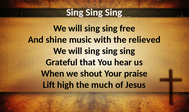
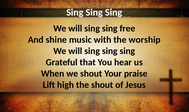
relieved: relieved -> worship
the much: much -> shout
